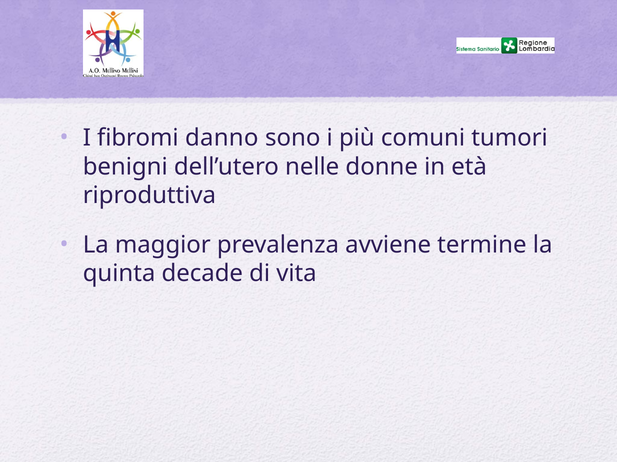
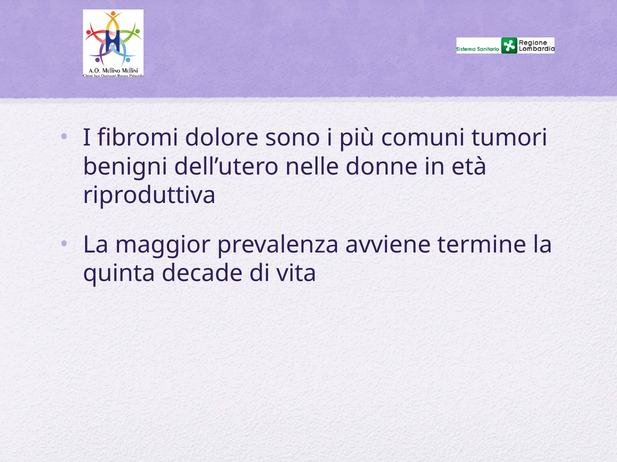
danno: danno -> dolore
